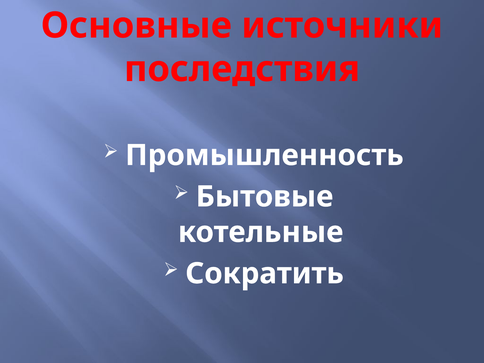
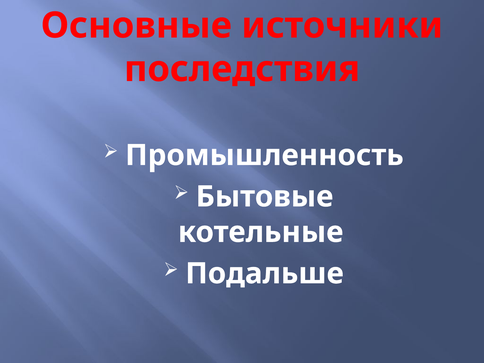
Сократить: Сократить -> Подальше
